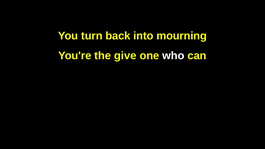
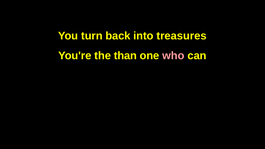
mourning: mourning -> treasures
give: give -> than
who colour: white -> pink
